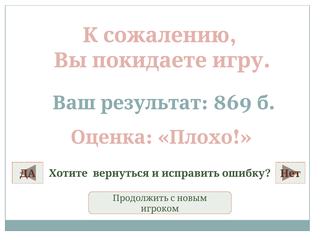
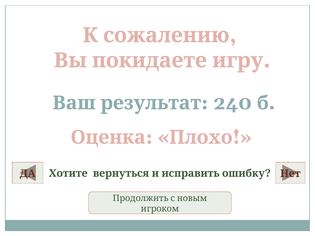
869: 869 -> 240
